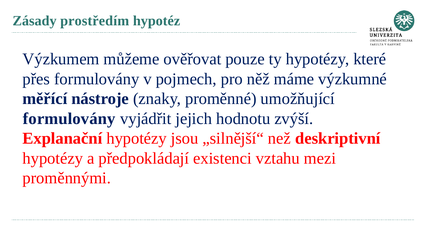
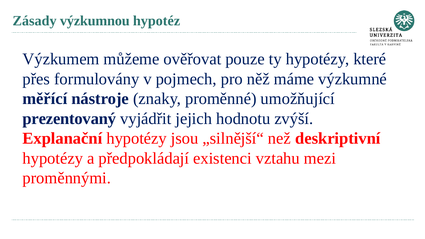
prostředím: prostředím -> výzkumnou
formulovány at (69, 119): formulovány -> prezentovaný
